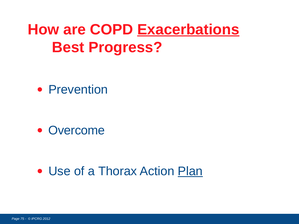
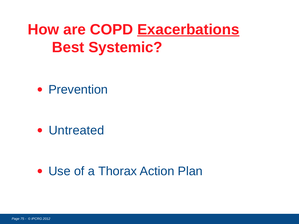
Progress: Progress -> Systemic
Overcome: Overcome -> Untreated
Plan underline: present -> none
